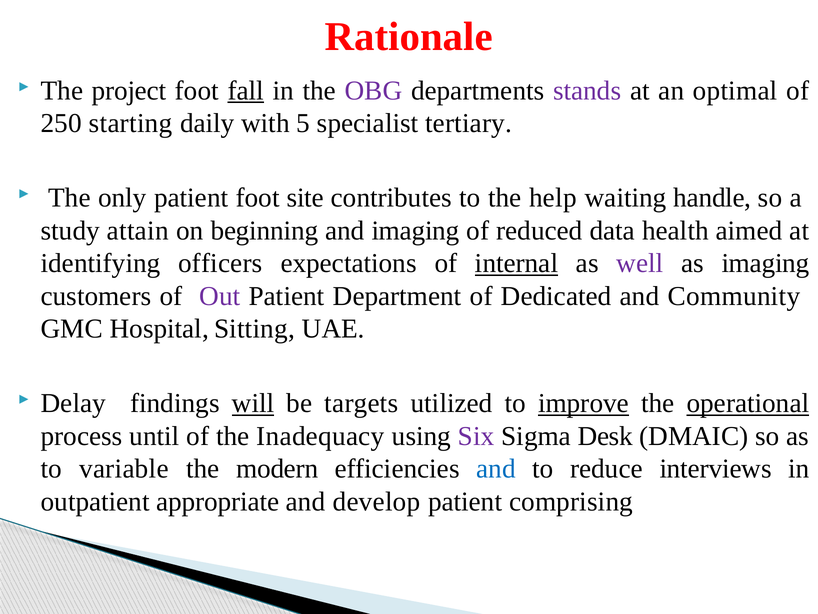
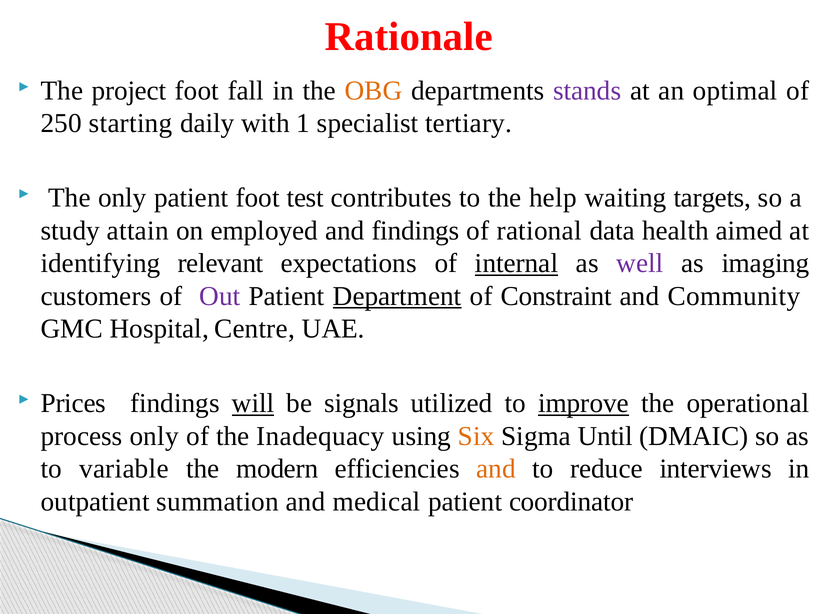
fall underline: present -> none
OBG colour: purple -> orange
5: 5 -> 1
site: site -> test
handle: handle -> targets
beginning: beginning -> employed
and imaging: imaging -> findings
reduced: reduced -> rational
officers: officers -> relevant
Department underline: none -> present
Dedicated: Dedicated -> Constraint
Sitting: Sitting -> Centre
Delay: Delay -> Prices
targets: targets -> signals
operational underline: present -> none
process until: until -> only
Six colour: purple -> orange
Desk: Desk -> Until
and at (496, 469) colour: blue -> orange
appropriate: appropriate -> summation
develop: develop -> medical
comprising: comprising -> coordinator
